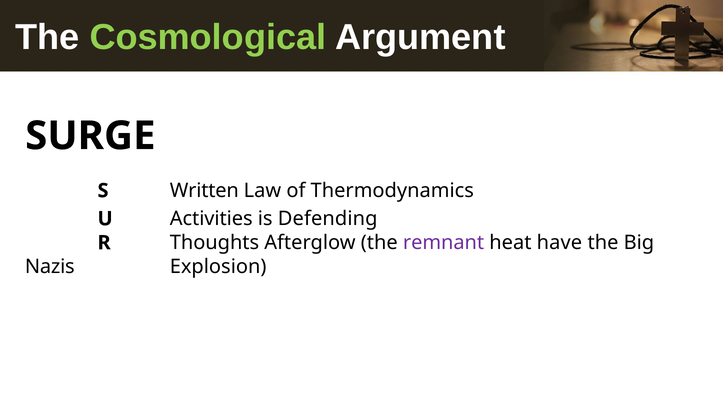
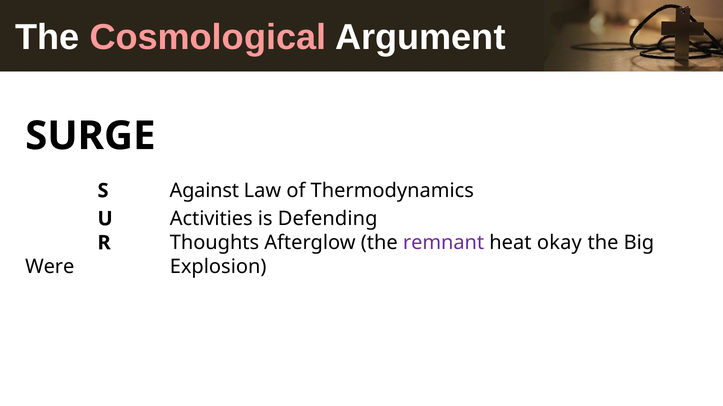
Cosmological colour: light green -> pink
Written: Written -> Against
have: have -> okay
Nazis: Nazis -> Were
